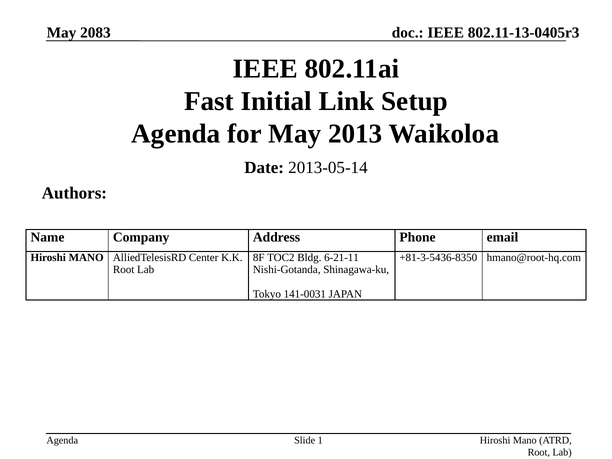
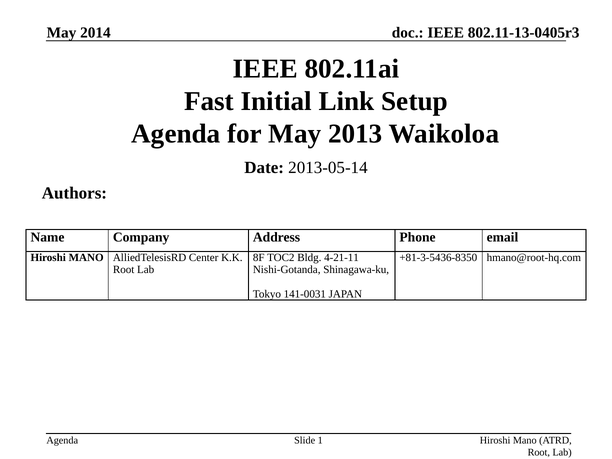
2083: 2083 -> 2014
6-21-11: 6-21-11 -> 4-21-11
